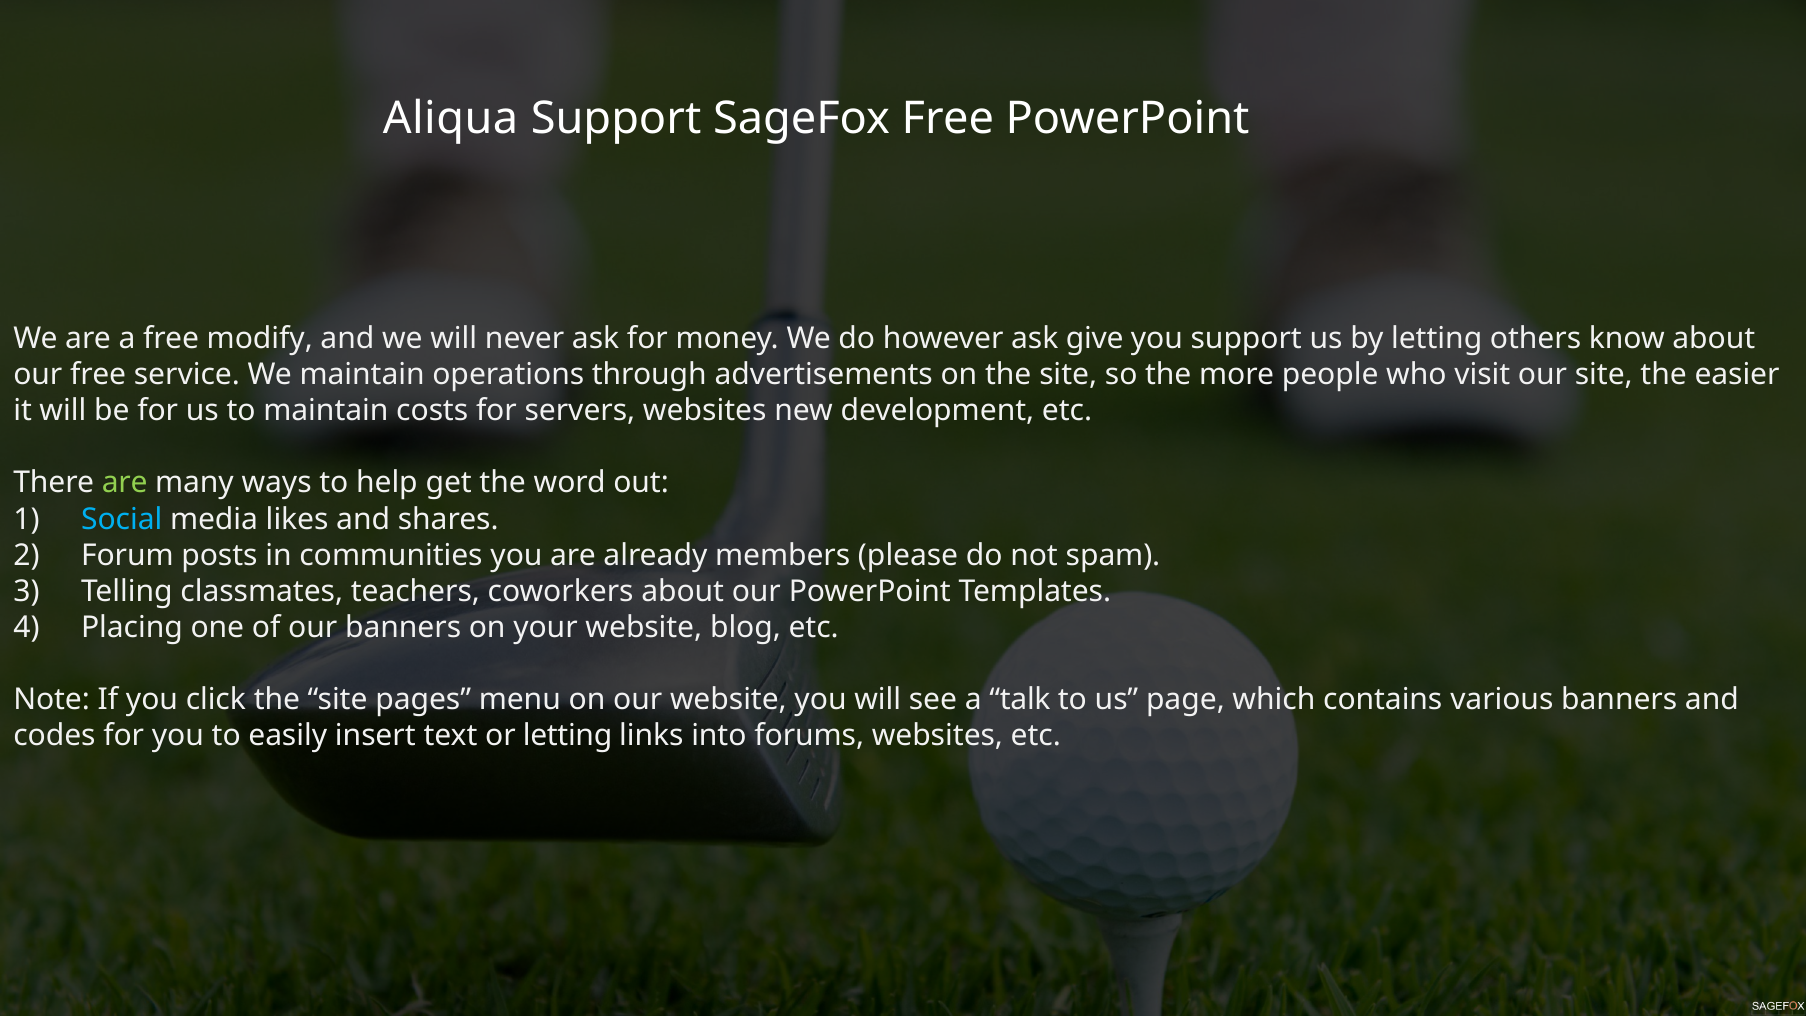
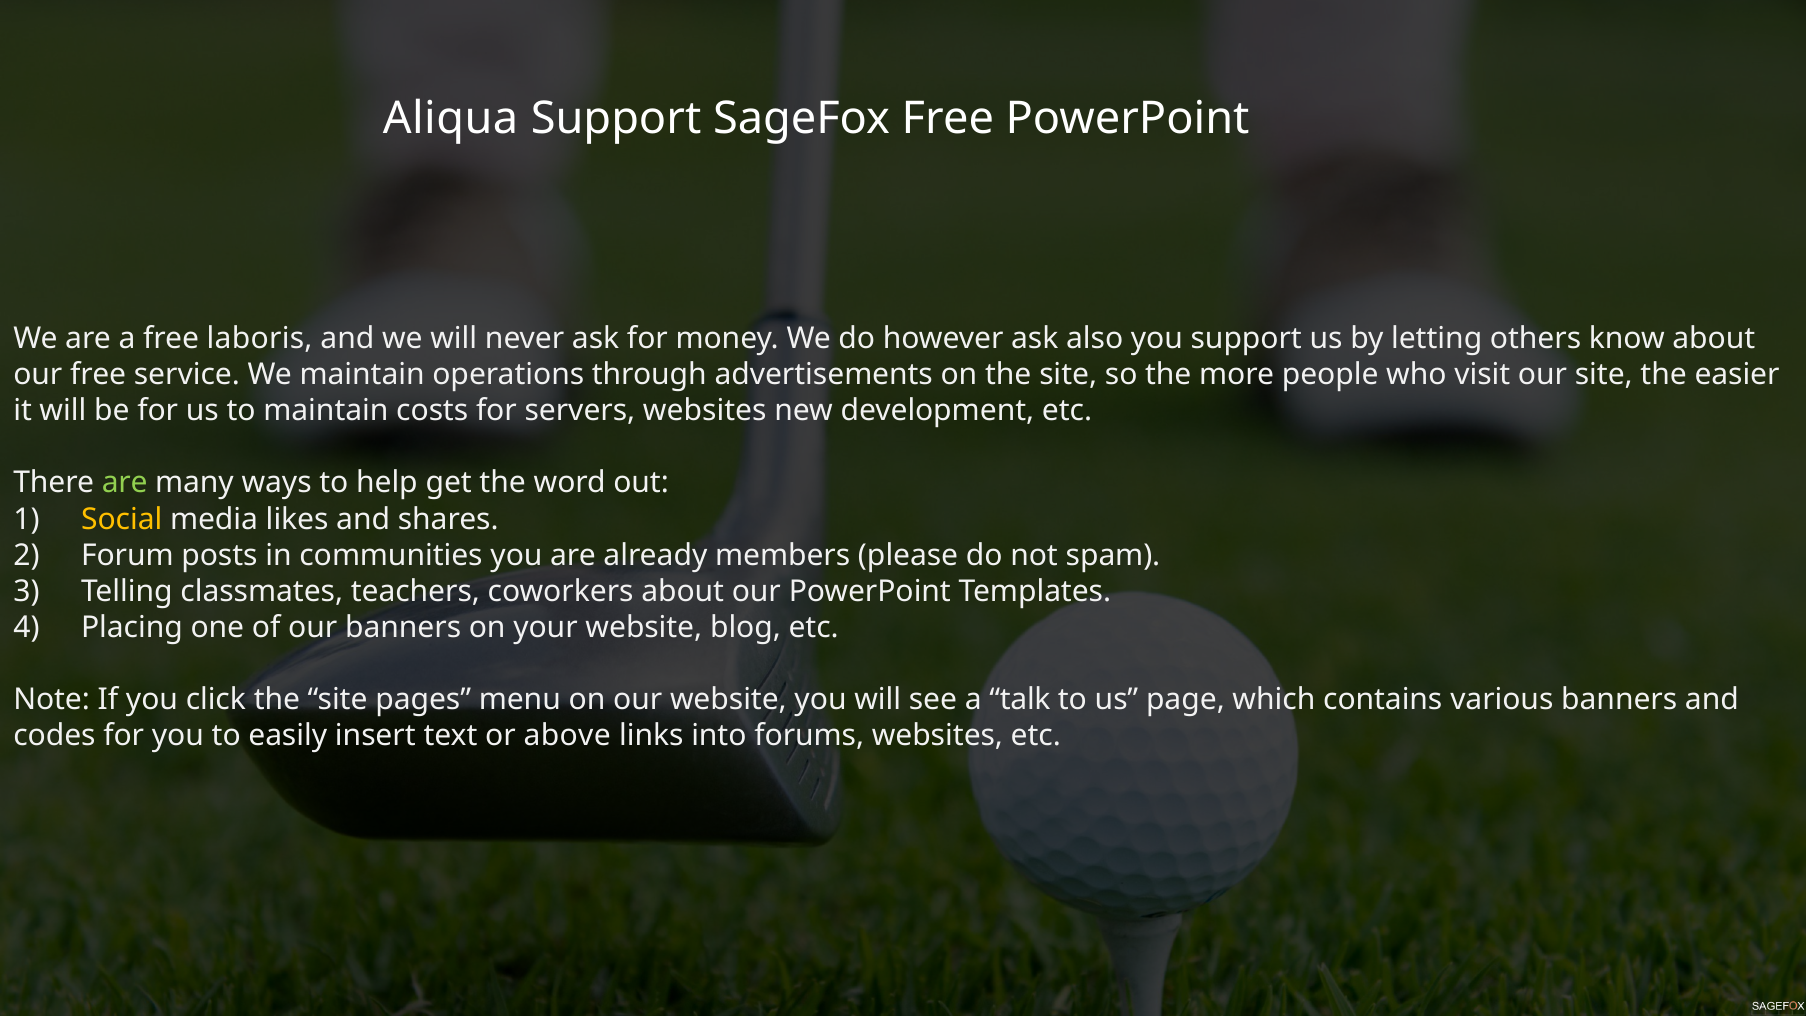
modify: modify -> laboris
give: give -> also
Social colour: light blue -> yellow
or letting: letting -> above
